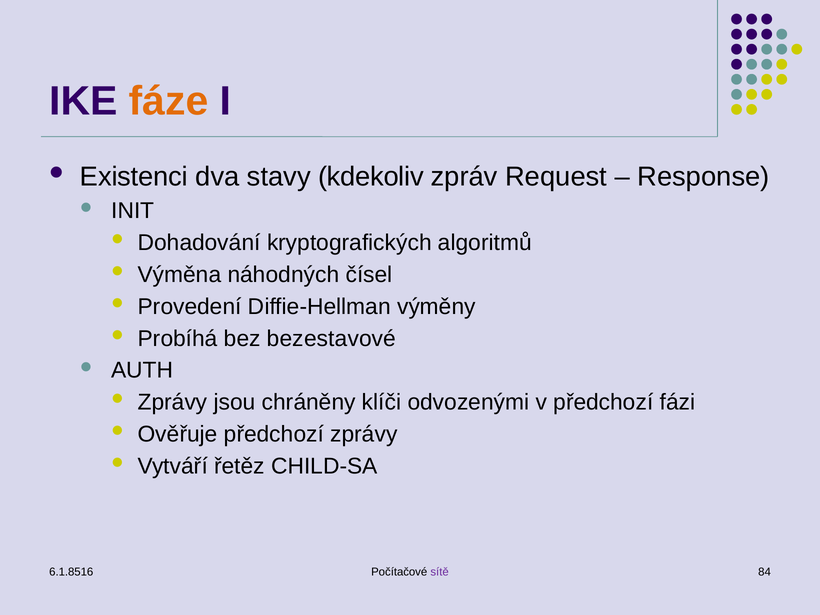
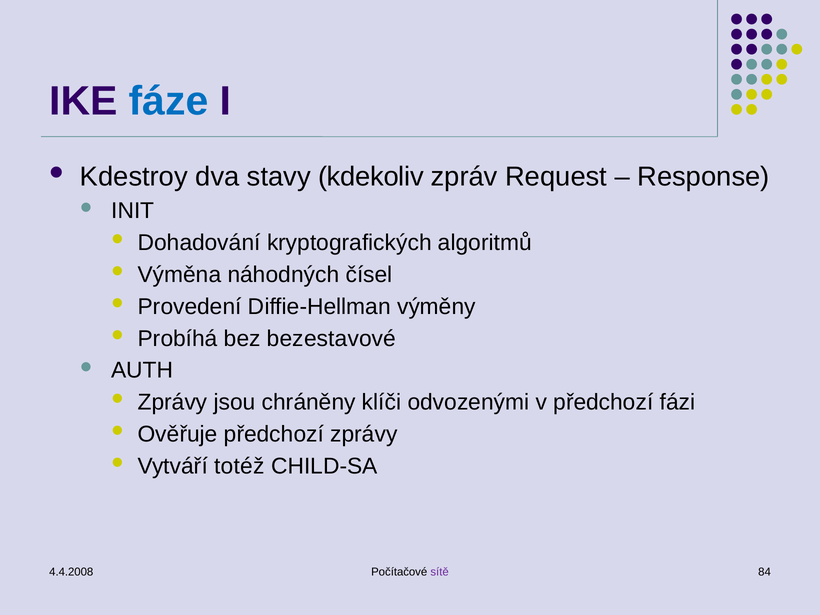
fáze colour: orange -> blue
Existenci: Existenci -> Kdestroy
řetěz: řetěz -> totéž
6.1.8516: 6.1.8516 -> 4.4.2008
